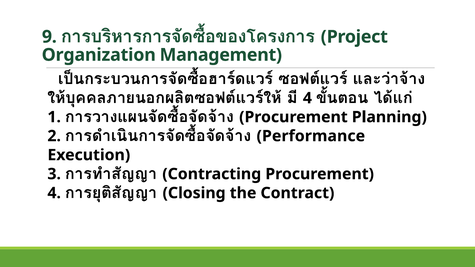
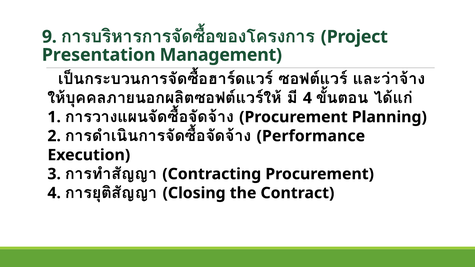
Organization: Organization -> Presentation
